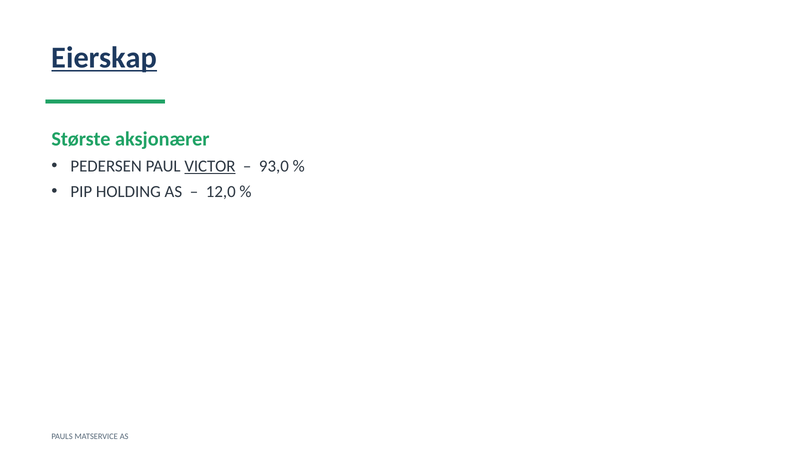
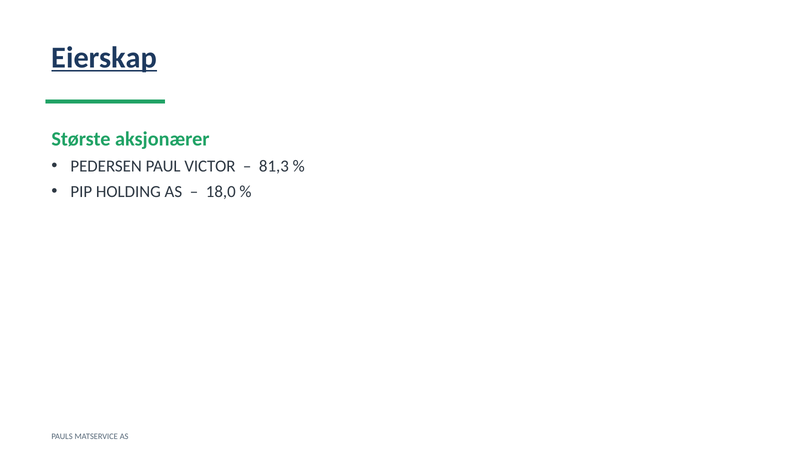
VICTOR underline: present -> none
93,0: 93,0 -> 81,3
12,0: 12,0 -> 18,0
